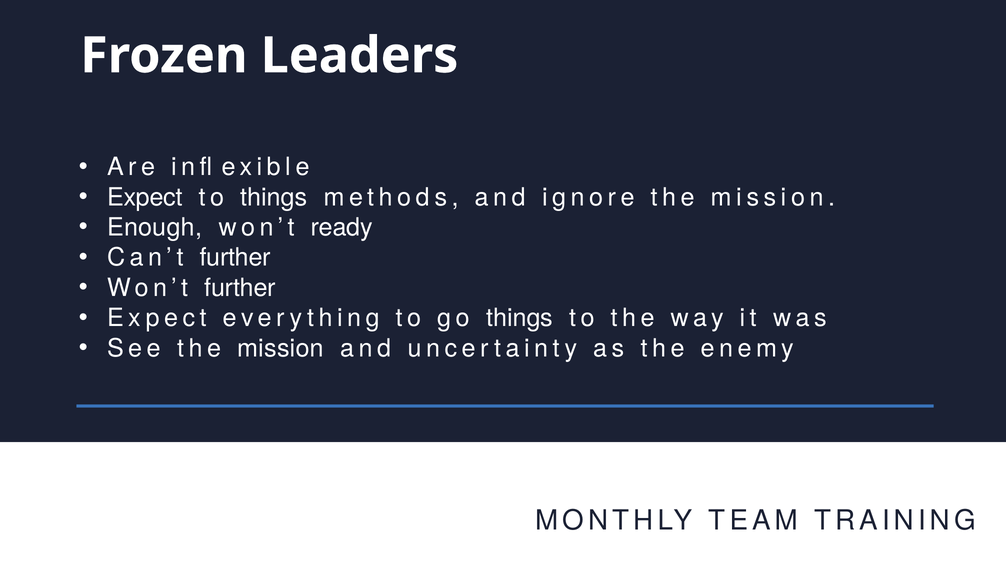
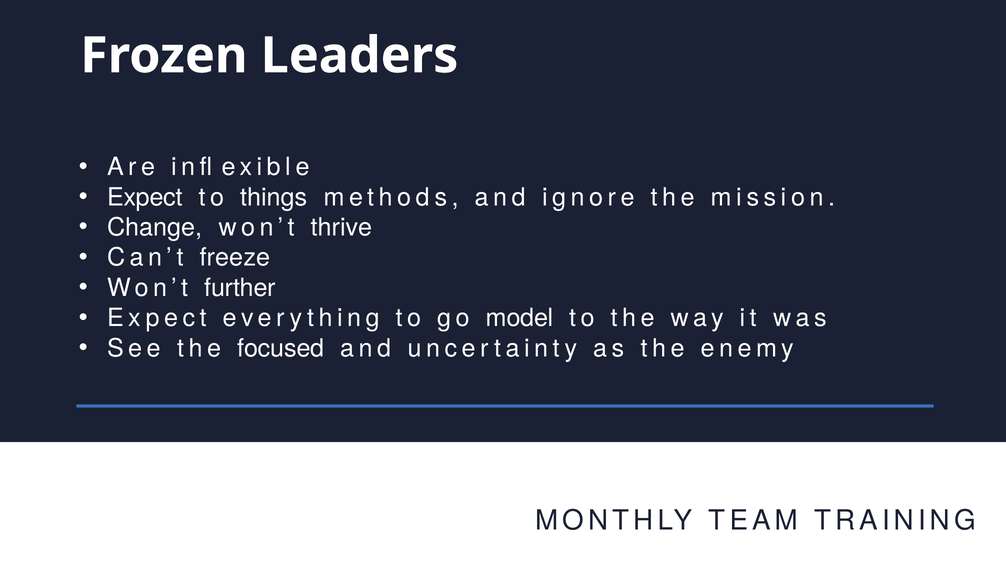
Enough: Enough -> Change
ready: ready -> thrive
Can’t further: further -> freeze
go things: things -> model
See the mission: mission -> focused
